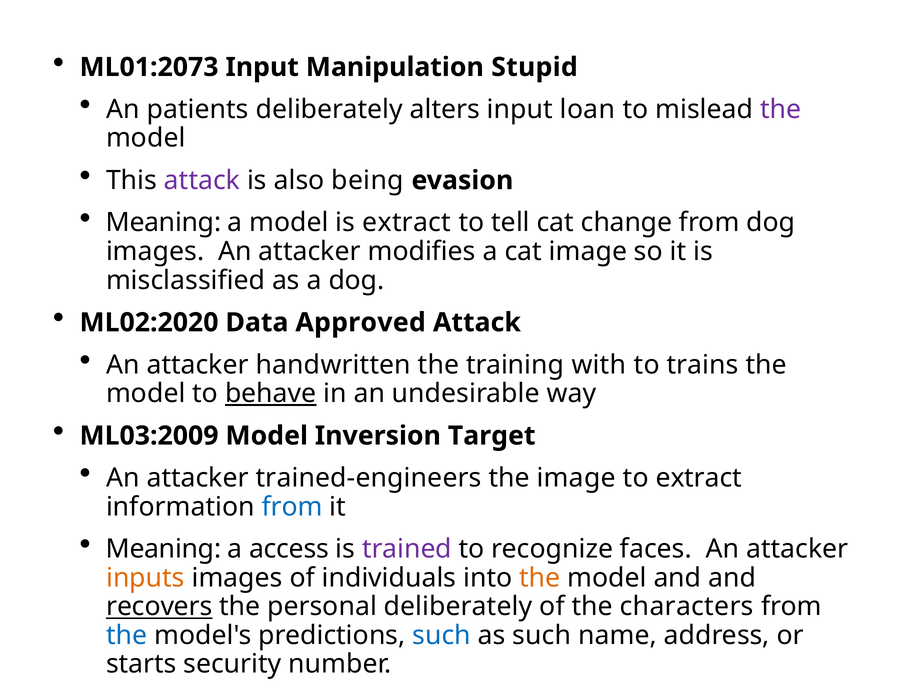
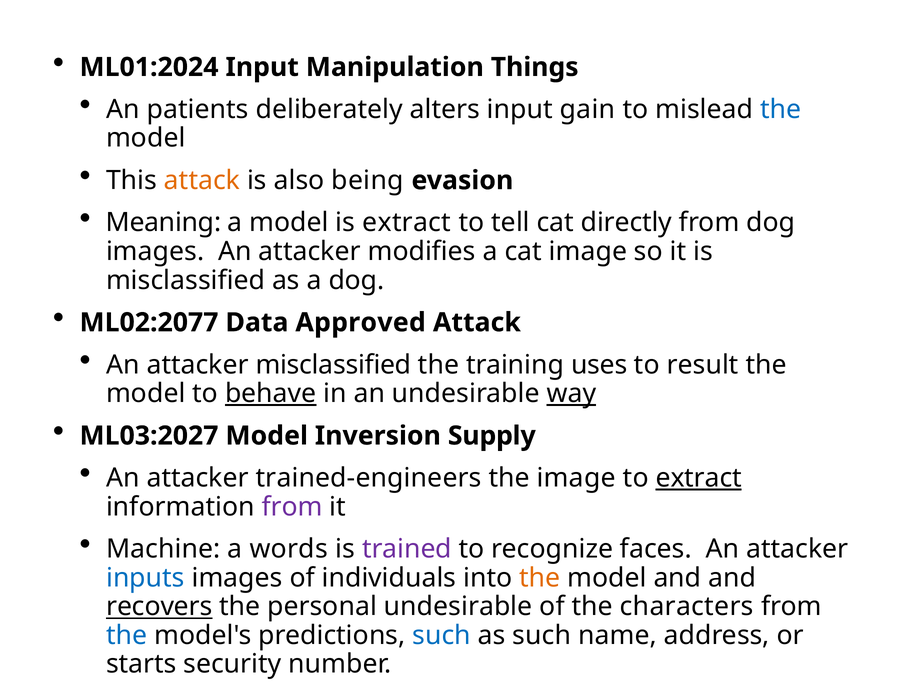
ML01:2073: ML01:2073 -> ML01:2024
Stupid: Stupid -> Things
loan: loan -> gain
the at (781, 109) colour: purple -> blue
attack at (202, 180) colour: purple -> orange
change: change -> directly
ML02:2020: ML02:2020 -> ML02:2077
attacker handwritten: handwritten -> misclassified
with: with -> uses
trains: trains -> result
way underline: none -> present
ML03:2009: ML03:2009 -> ML03:2027
Target: Target -> Supply
extract at (699, 478) underline: none -> present
from at (292, 506) colour: blue -> purple
Meaning at (163, 549): Meaning -> Machine
access: access -> words
inputs colour: orange -> blue
personal deliberately: deliberately -> undesirable
